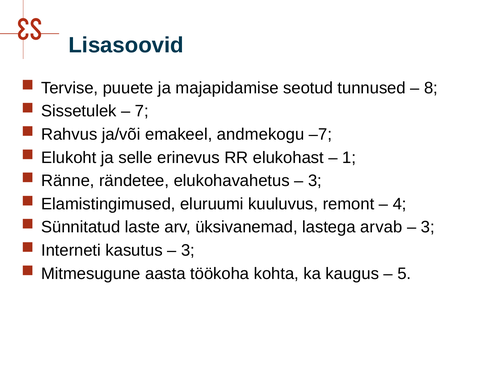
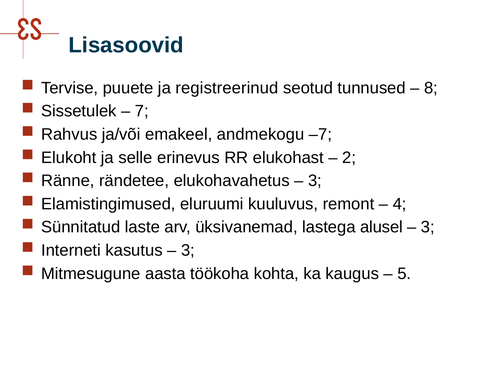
majapidamise: majapidamise -> registreerinud
1: 1 -> 2
arvab: arvab -> alusel
